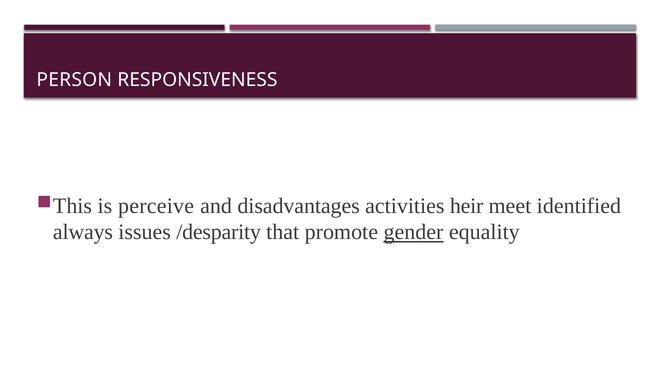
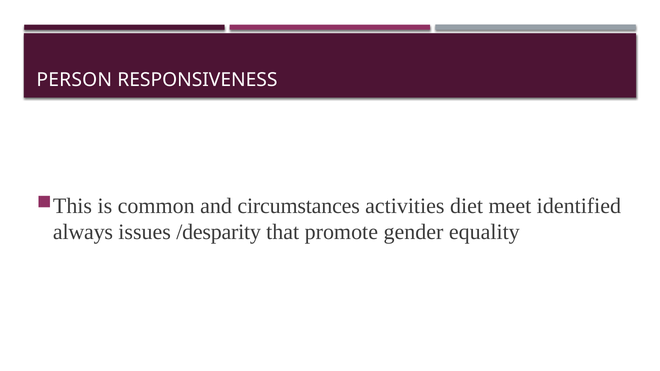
perceive: perceive -> common
disadvantages: disadvantages -> circumstances
heir: heir -> diet
gender underline: present -> none
